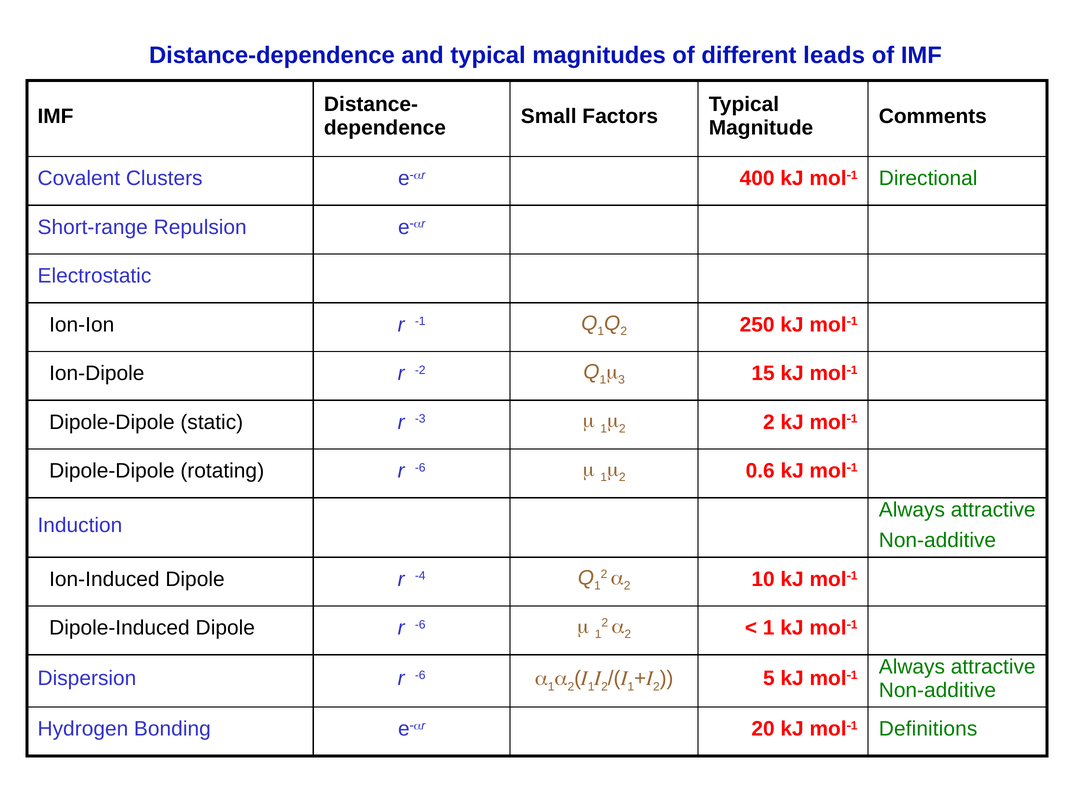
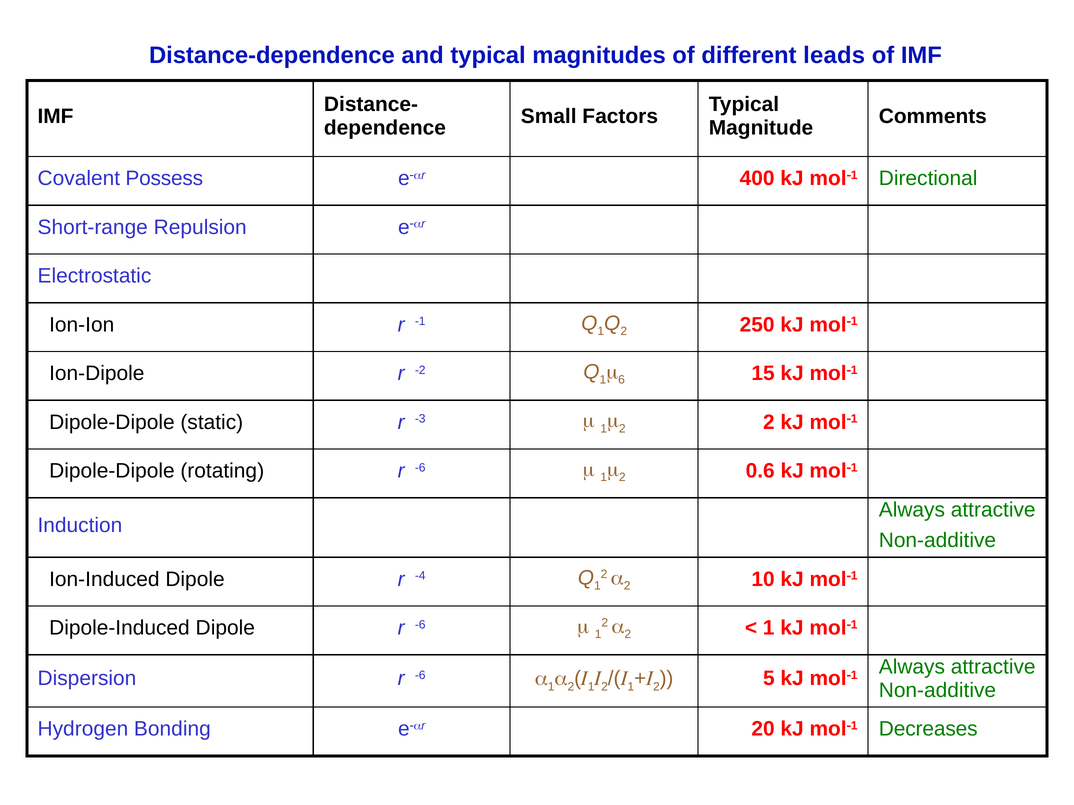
Clusters: Clusters -> Possess
3: 3 -> 6
Definitions: Definitions -> Decreases
